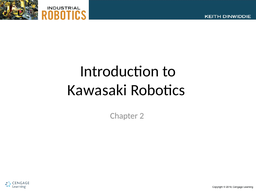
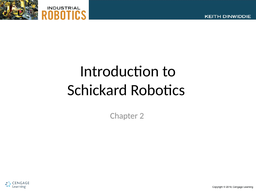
Kawasaki: Kawasaki -> Schickard
